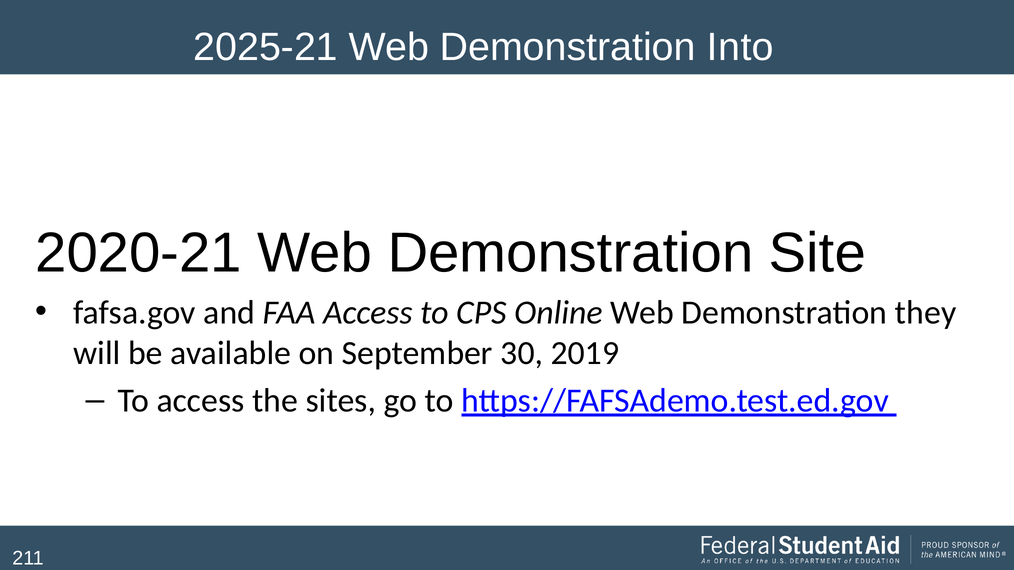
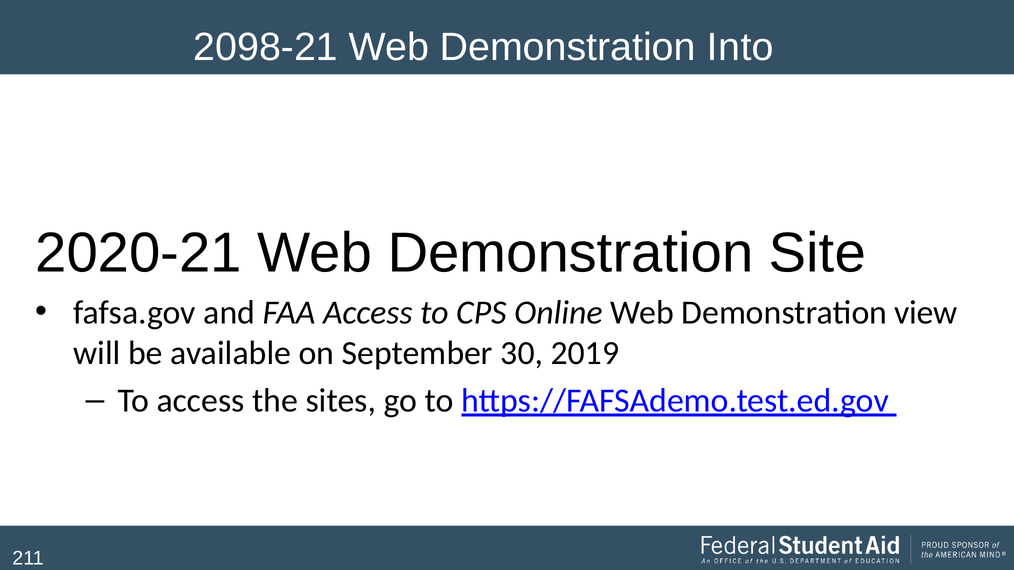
2025-21: 2025-21 -> 2098-21
they: they -> view
